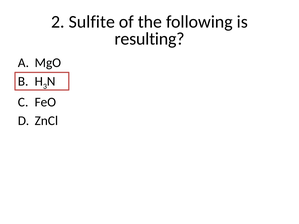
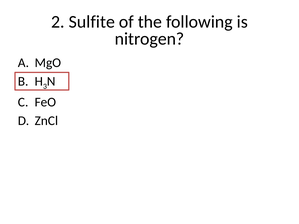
resulting: resulting -> nitrogen
